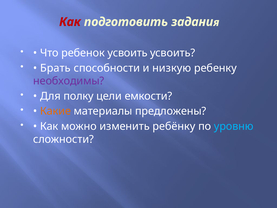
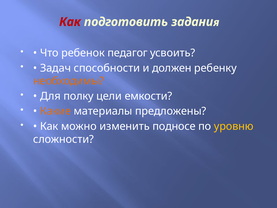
ребенок усвоить: усвоить -> педагог
Брать: Брать -> Задач
низкую: низкую -> должен
необходимы colour: purple -> orange
ребёнку: ребёнку -> подносе
уровню colour: light blue -> yellow
